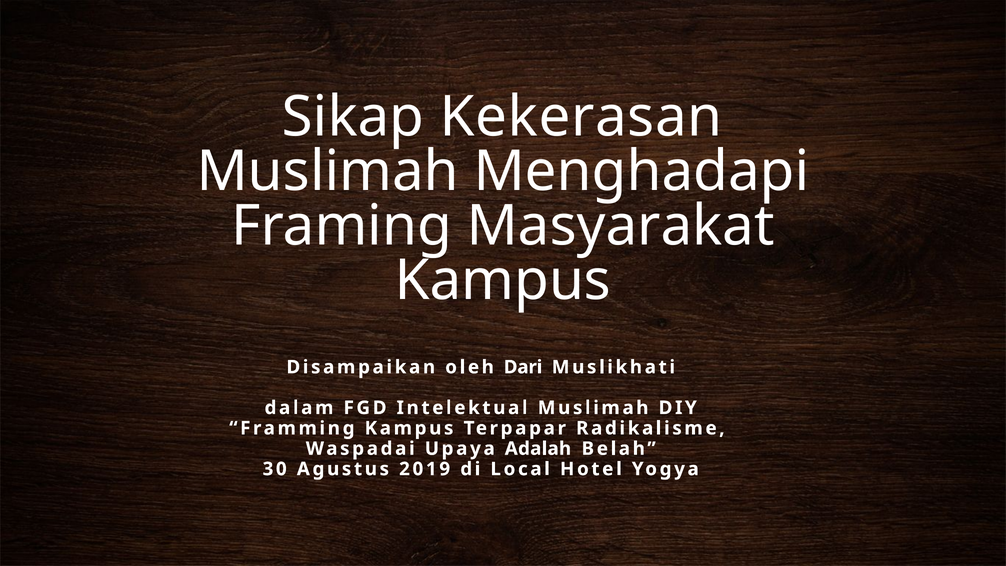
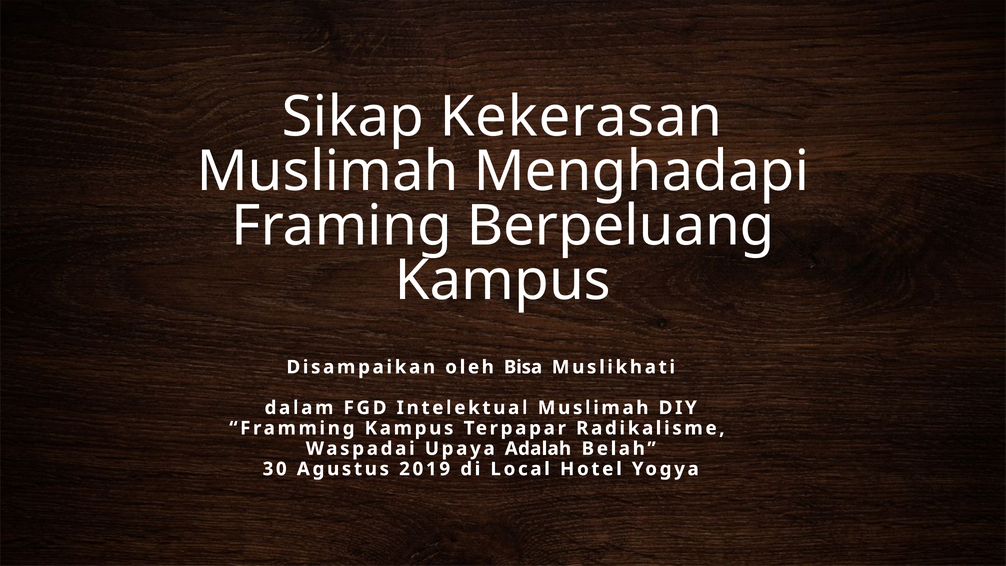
Masyarakat: Masyarakat -> Berpeluang
Dari: Dari -> Bisa
